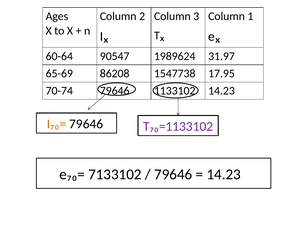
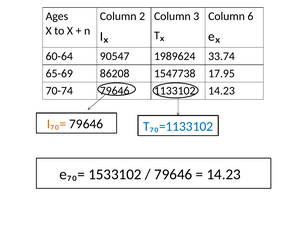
1: 1 -> 6
31.97: 31.97 -> 33.74
T₇₀=1133102 colour: purple -> blue
7133102: 7133102 -> 1533102
